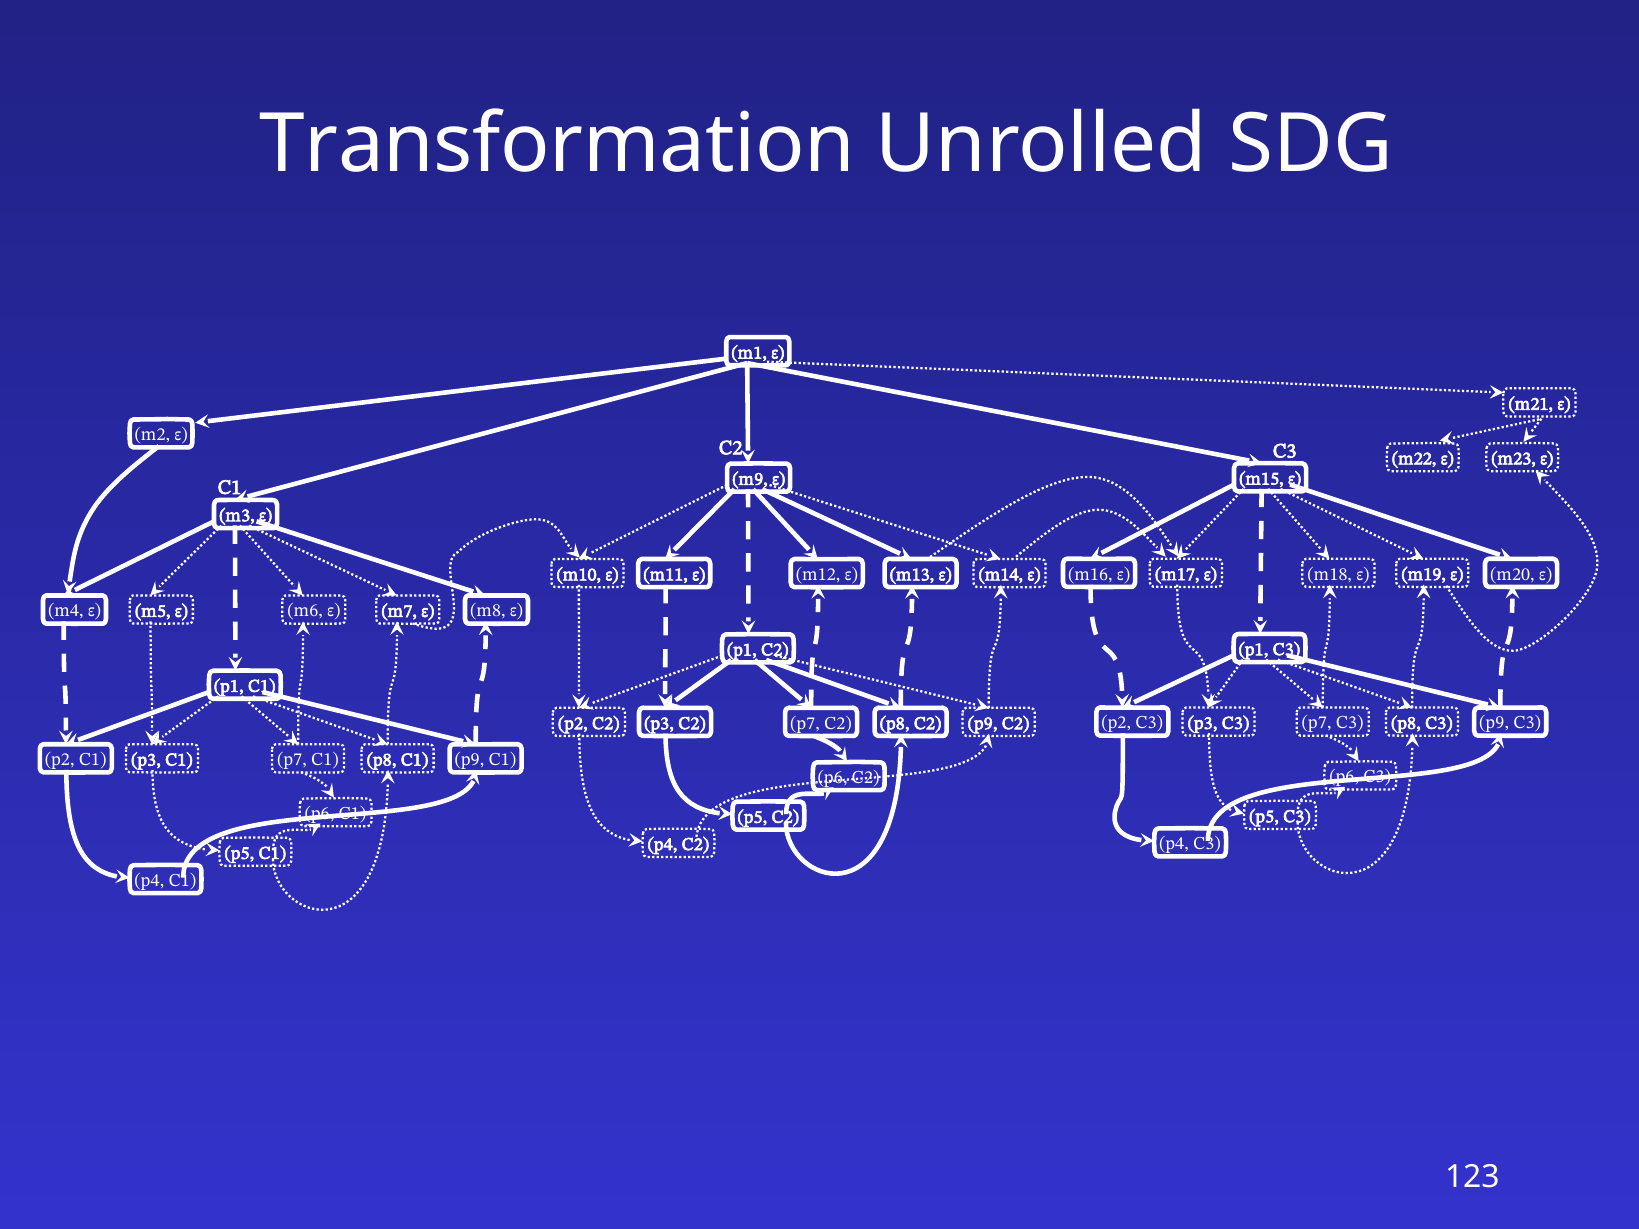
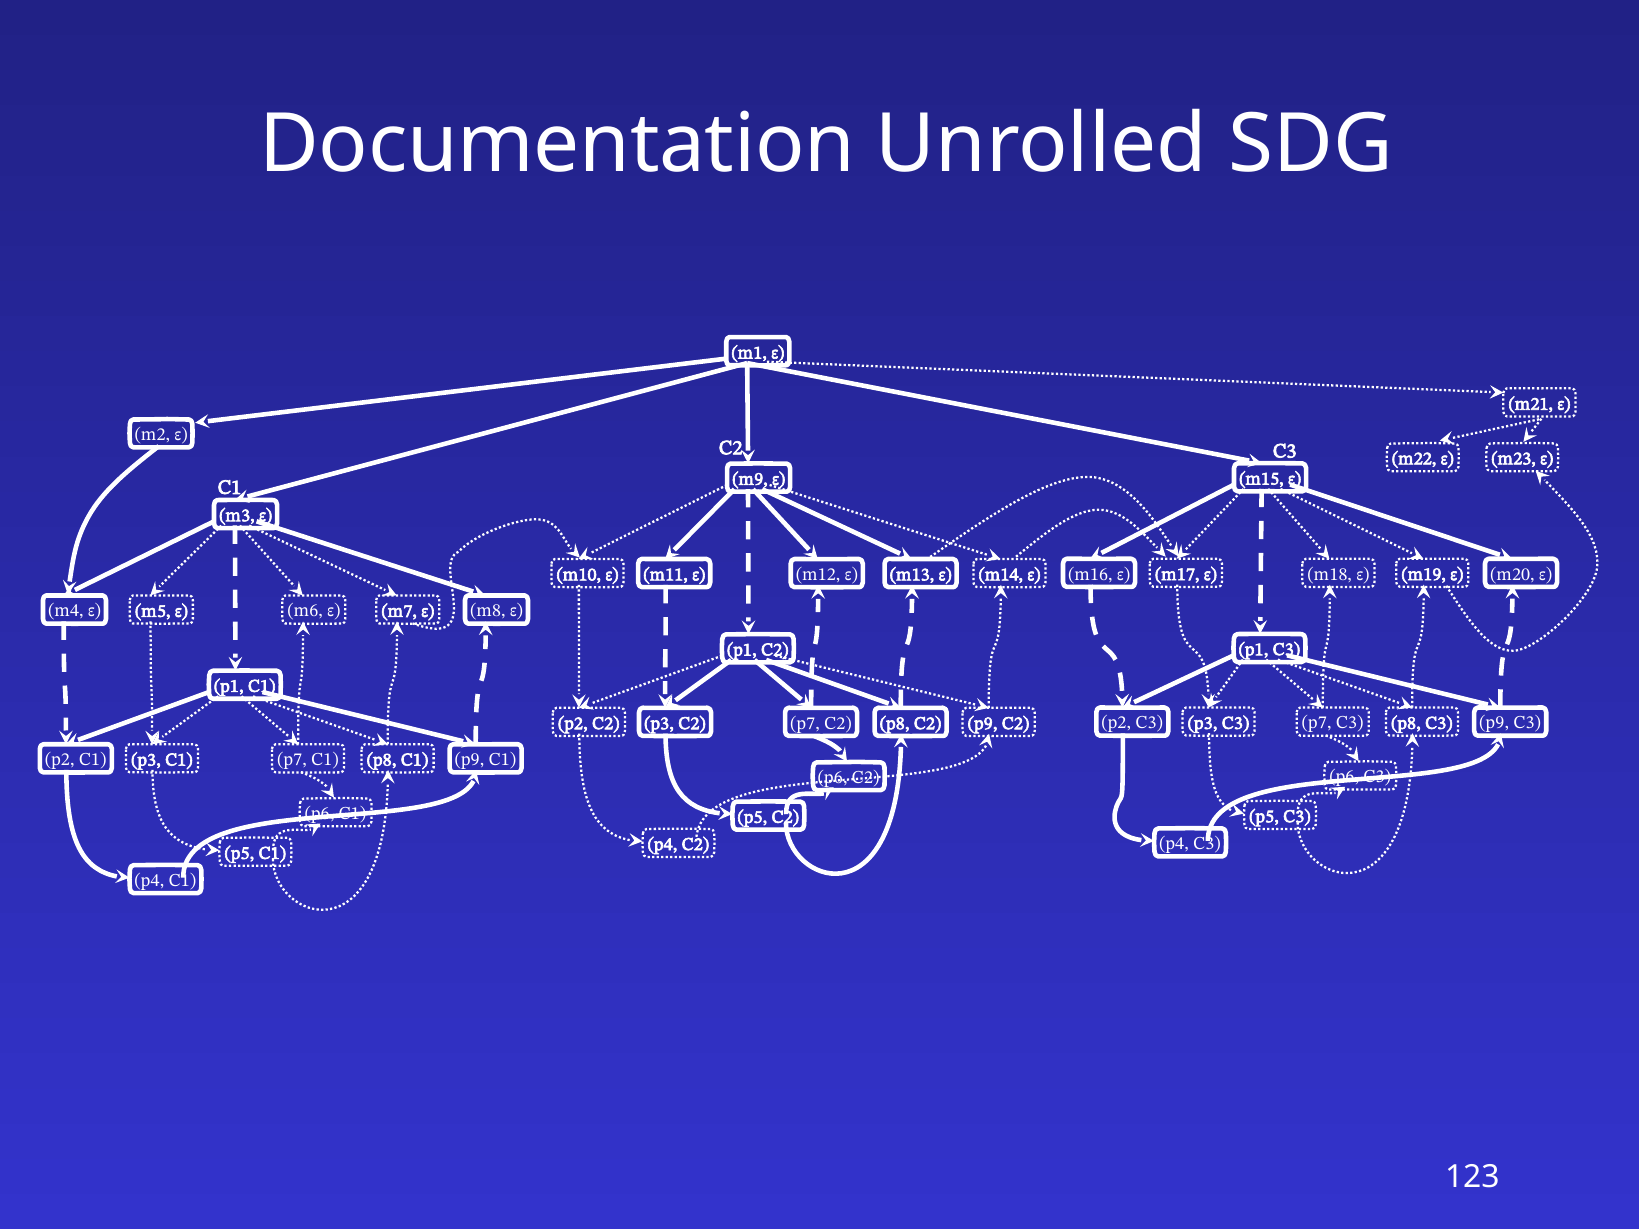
Transformation: Transformation -> Documentation
